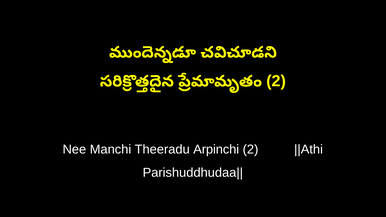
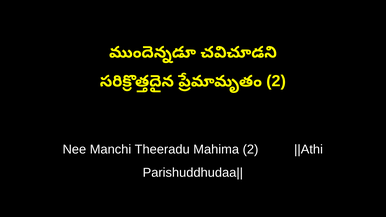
Arpinchi: Arpinchi -> Mahima
